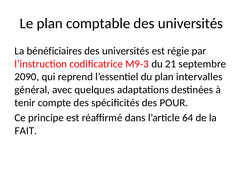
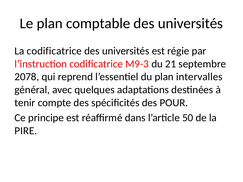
La bénéficiaires: bénéficiaires -> codificatrice
2090: 2090 -> 2078
64: 64 -> 50
FAIT: FAIT -> PIRE
